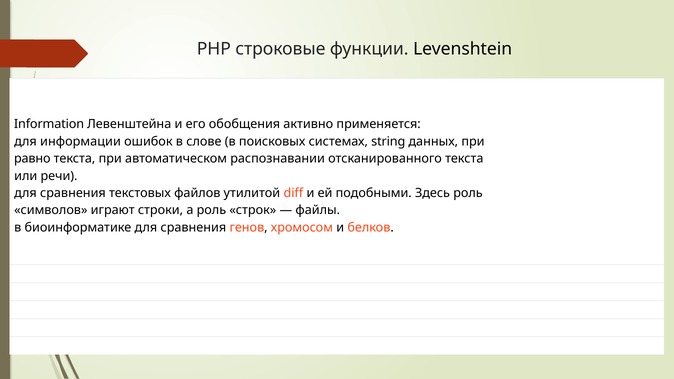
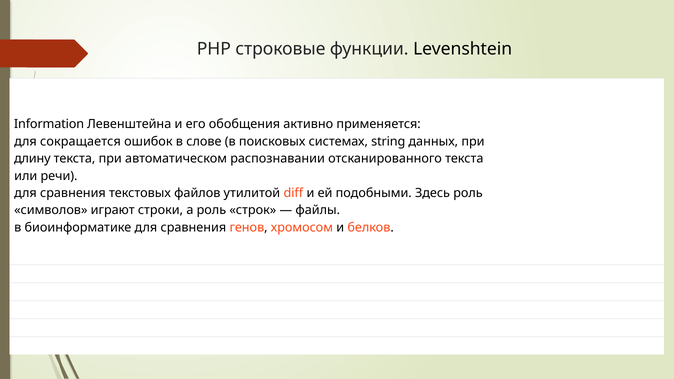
информации: информации -> сокращается
равно: равно -> длину
